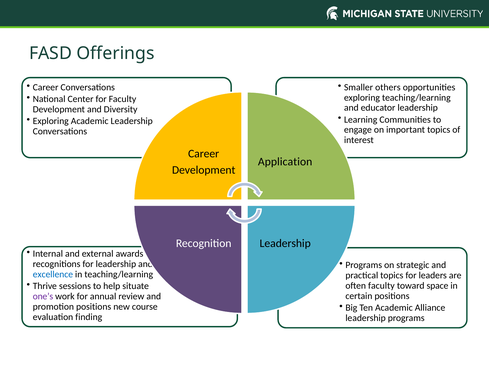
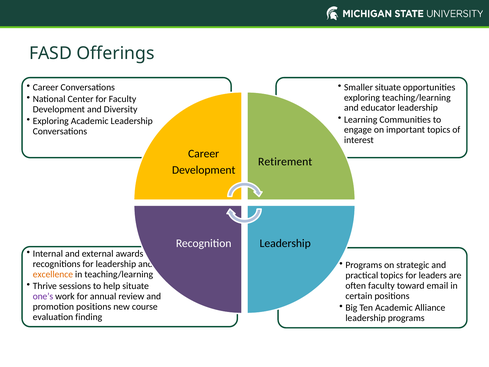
Smaller others: others -> situate
Application: Application -> Retirement
excellence colour: blue -> orange
space: space -> email
